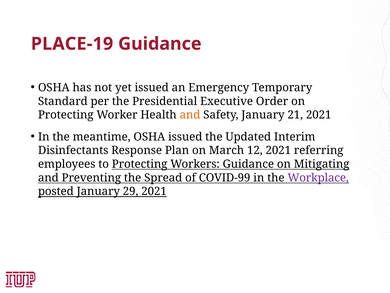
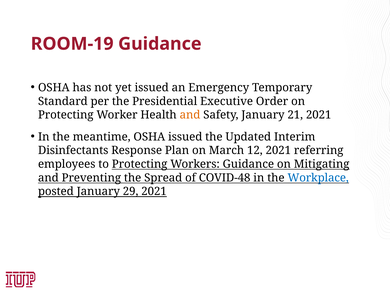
PLACE-19: PLACE-19 -> ROOM-19
COVID-99: COVID-99 -> COVID-48
Workplace colour: purple -> blue
